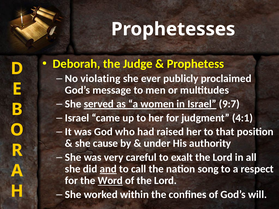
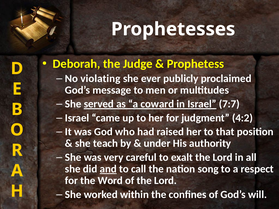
women: women -> coward
9:7: 9:7 -> 7:7
4:1: 4:1 -> 4:2
cause: cause -> teach
Word underline: present -> none
